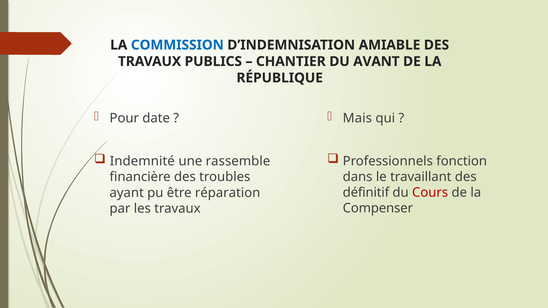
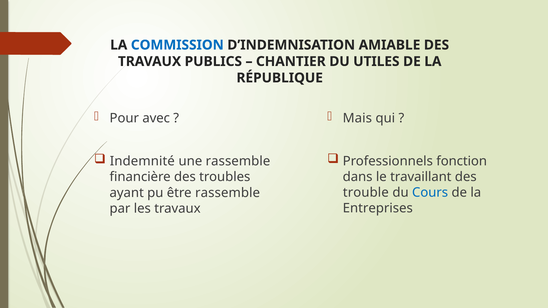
AVANT: AVANT -> UTILES
date: date -> avec
définitif: définitif -> trouble
Cours colour: red -> blue
être réparation: réparation -> rassemble
Compenser: Compenser -> Entreprises
